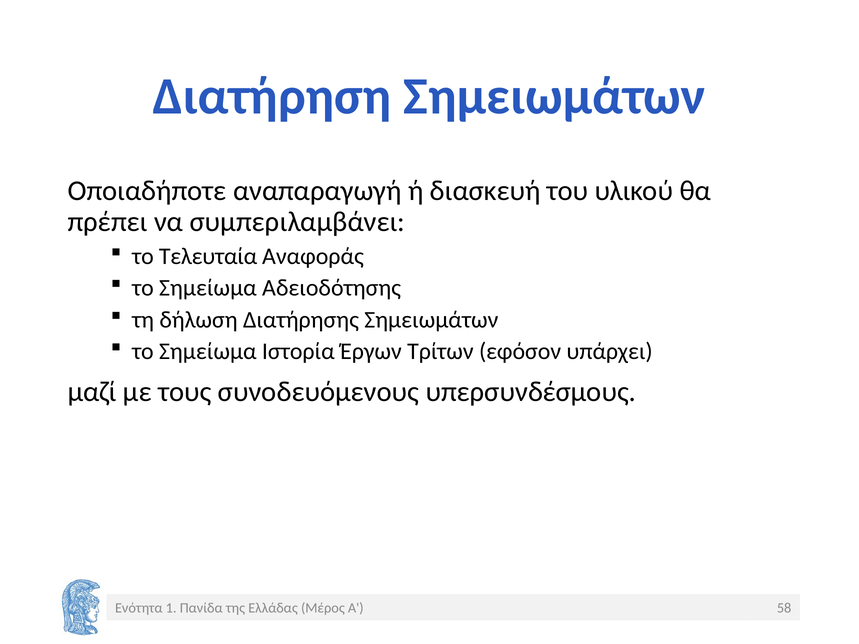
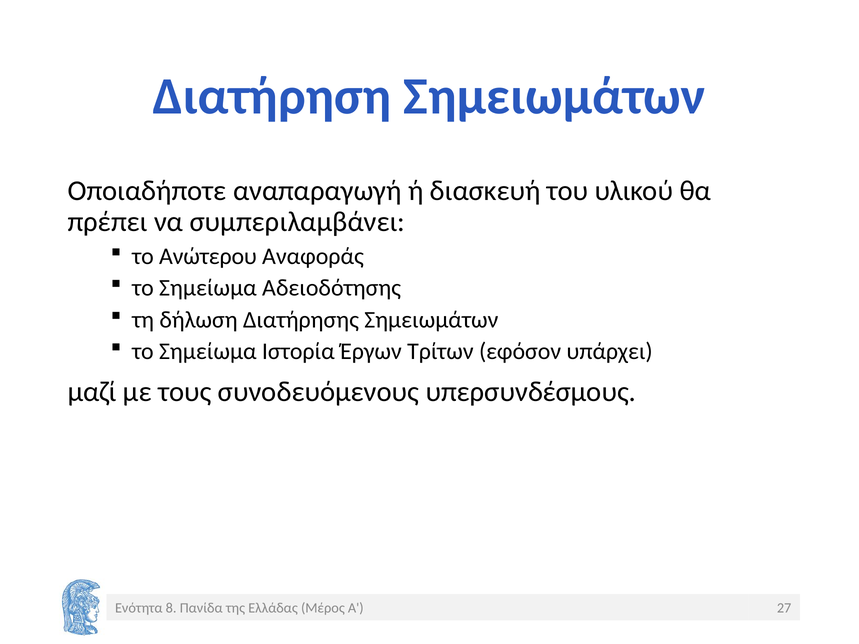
Τελευταία: Τελευταία -> Ανώτερου
1: 1 -> 8
58: 58 -> 27
